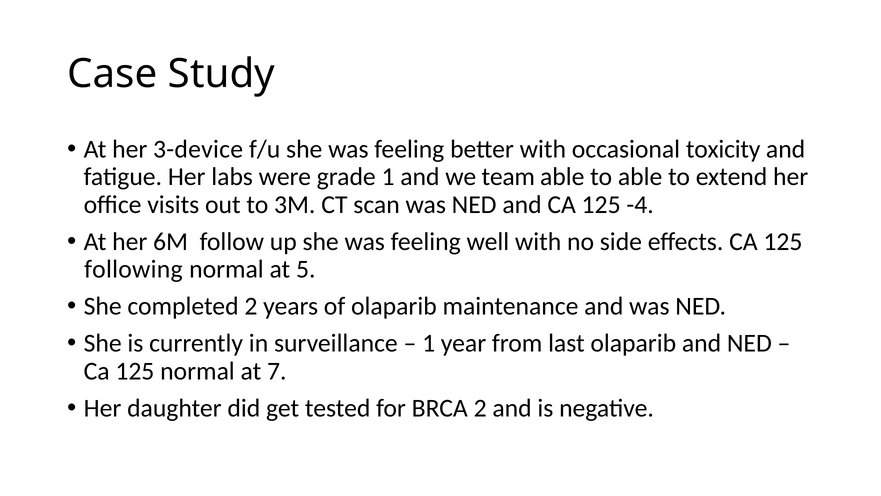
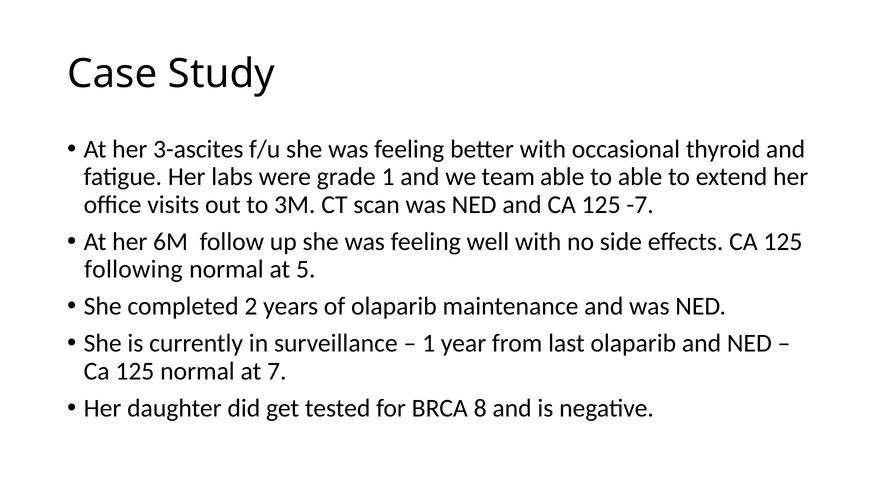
3-device: 3-device -> 3-ascites
toxicity: toxicity -> thyroid
-4: -4 -> -7
BRCA 2: 2 -> 8
